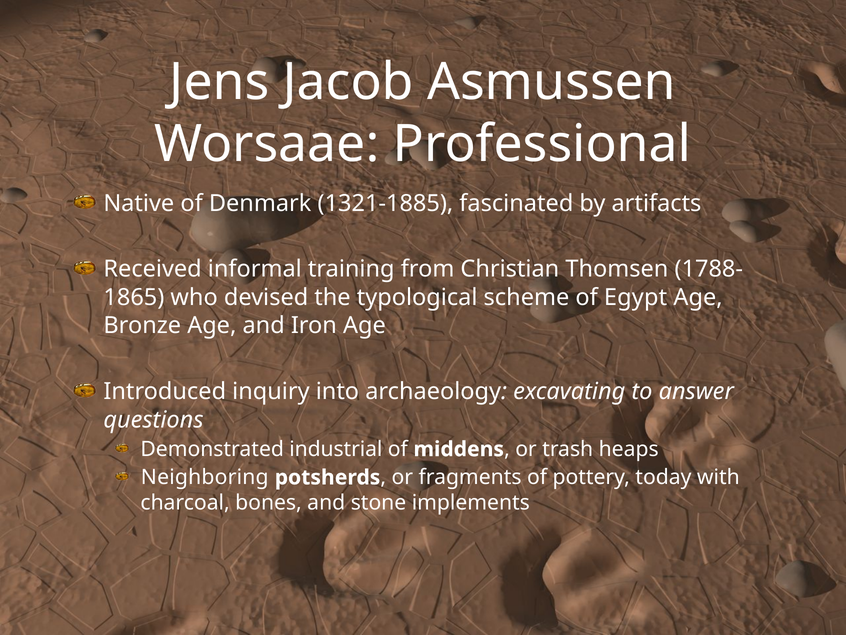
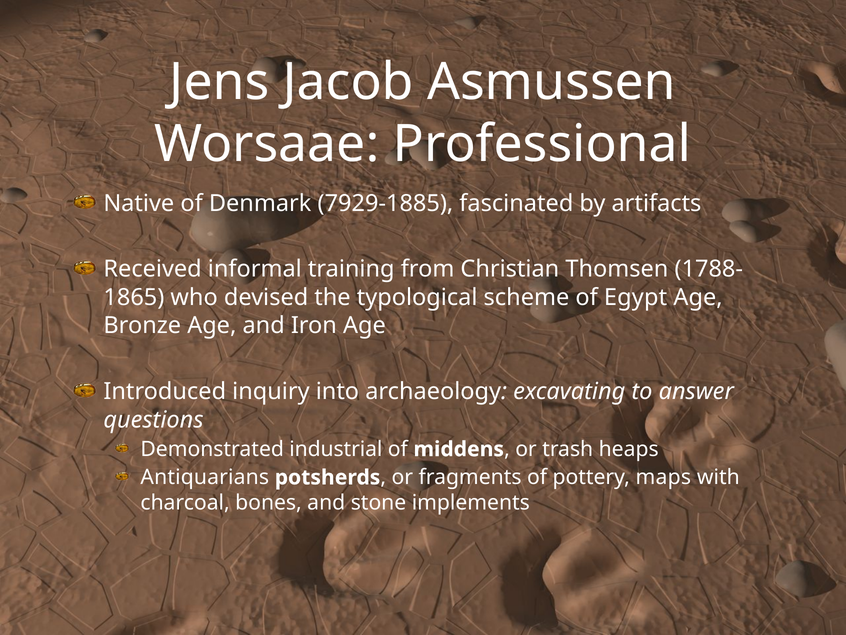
1321-1885: 1321-1885 -> 7929-1885
Neighboring: Neighboring -> Antiquarians
today: today -> maps
